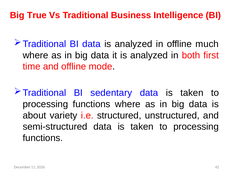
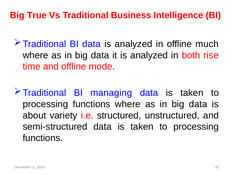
first: first -> rise
sedentary: sedentary -> managing
